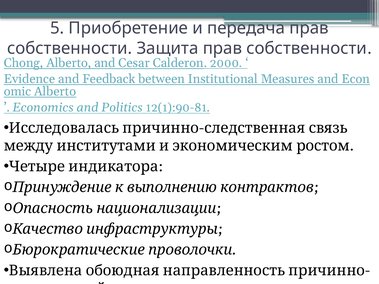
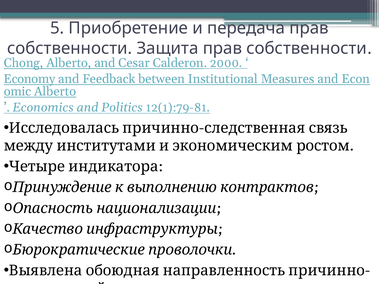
Evidence: Evidence -> Economy
12(1):90-81: 12(1):90-81 -> 12(1):79-81
